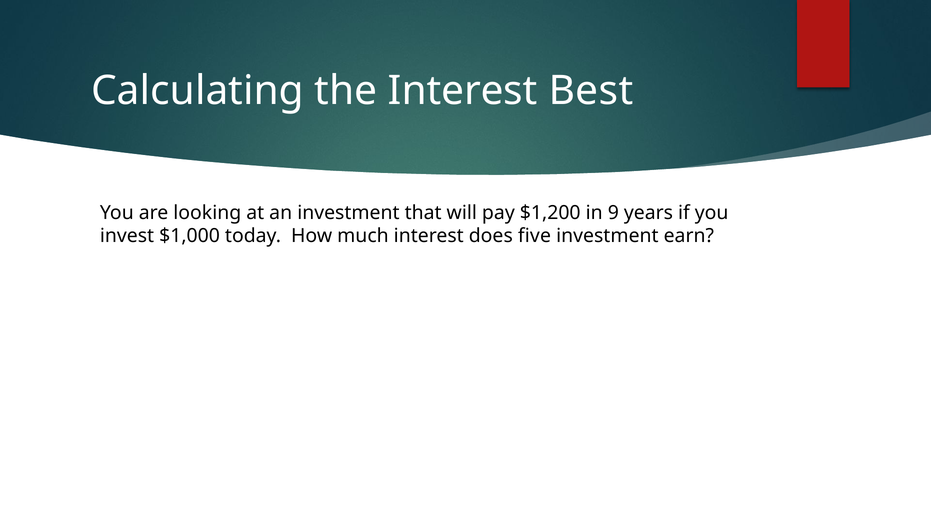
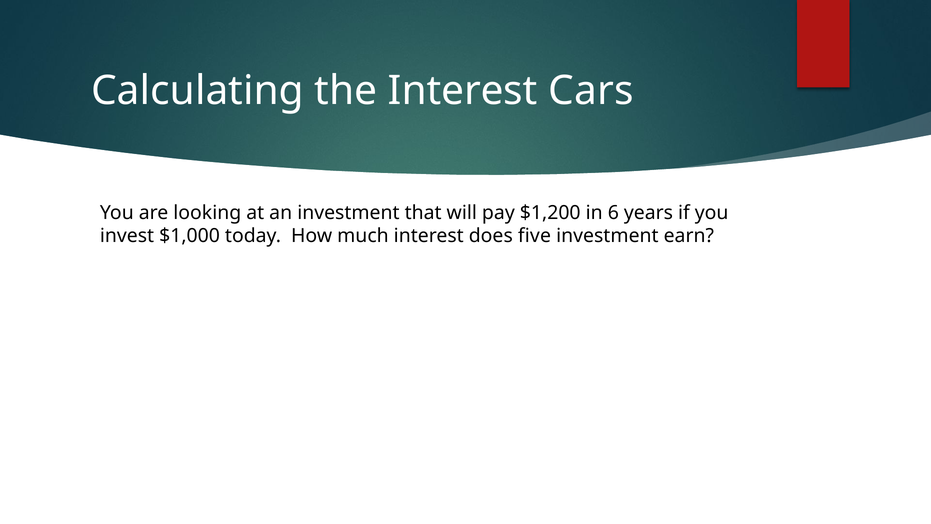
Best: Best -> Cars
9: 9 -> 6
